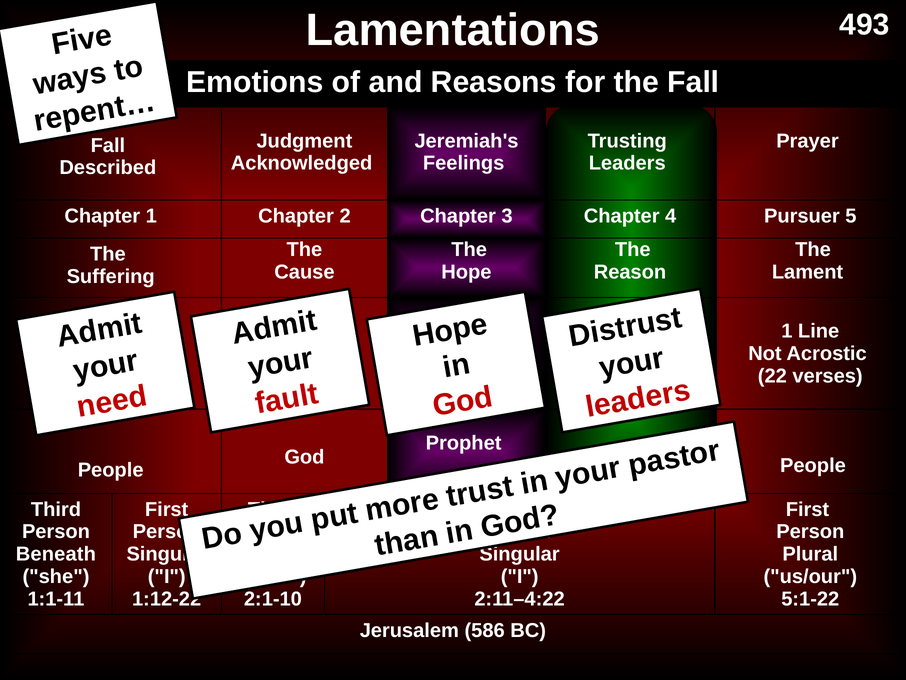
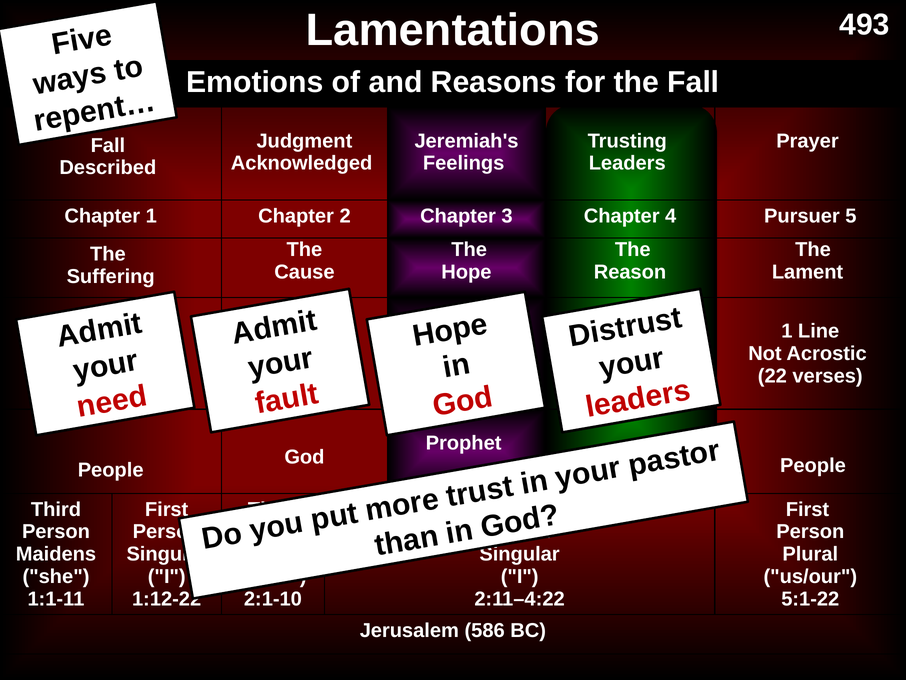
Beneath: Beneath -> Maidens
